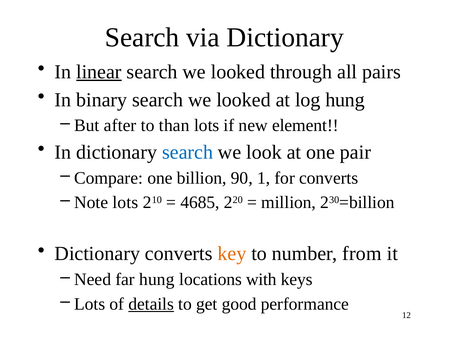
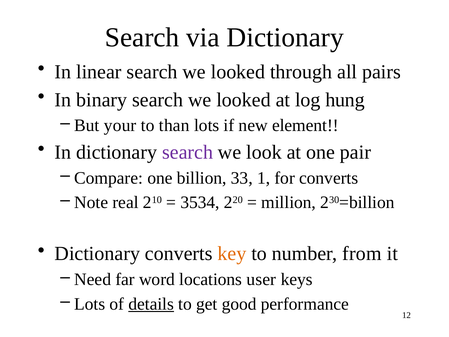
linear underline: present -> none
after: after -> your
search at (188, 152) colour: blue -> purple
90: 90 -> 33
Note lots: lots -> real
4685: 4685 -> 3534
far hung: hung -> word
with: with -> user
